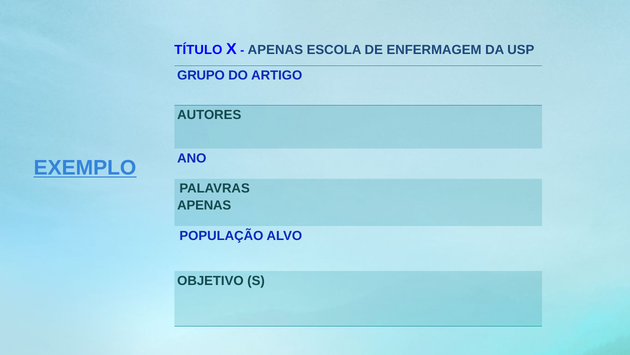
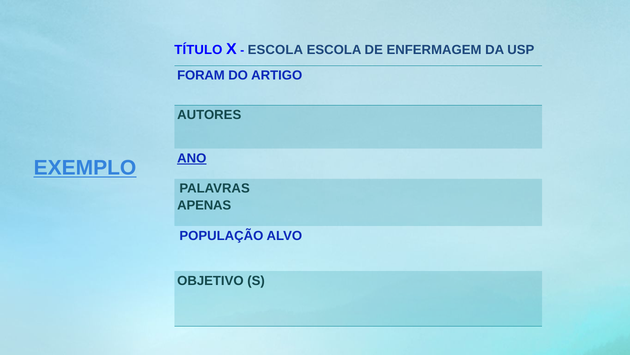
APENAS at (275, 50): APENAS -> ESCOLA
GRUPO: GRUPO -> FORAM
ANO underline: none -> present
